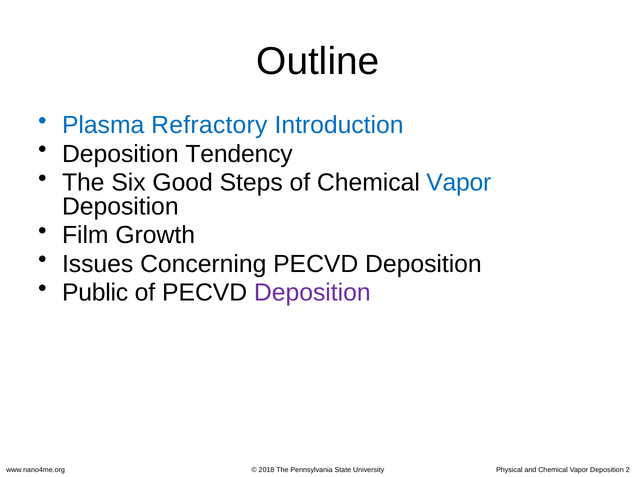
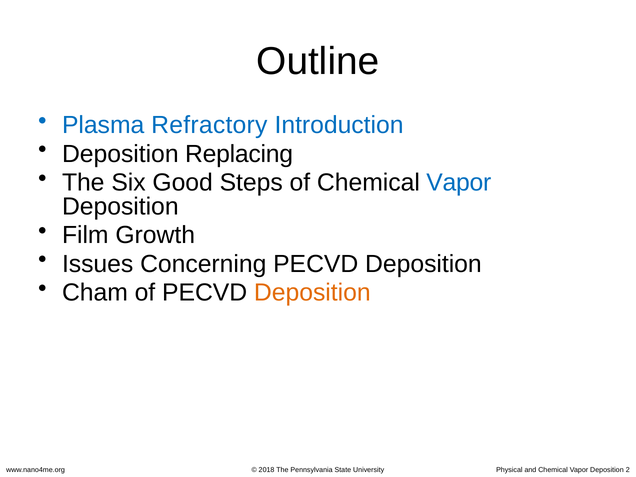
Tendency: Tendency -> Replacing
Public: Public -> Cham
Deposition at (312, 293) colour: purple -> orange
